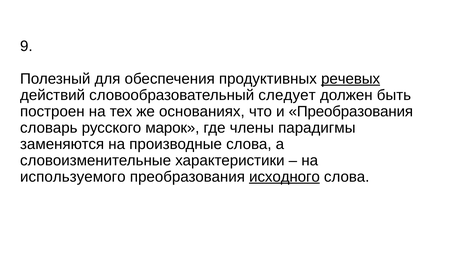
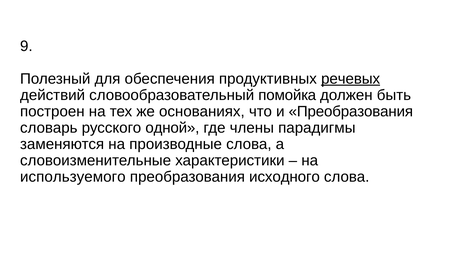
следует: следует -> помойка
марок: марок -> одной
исходного underline: present -> none
